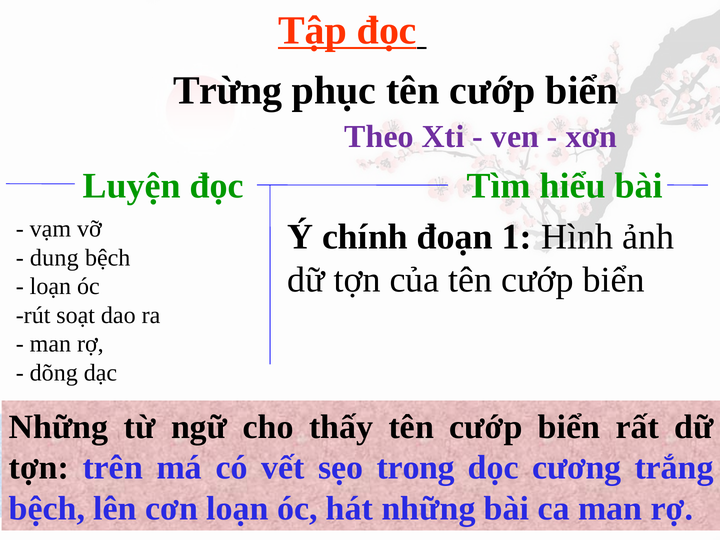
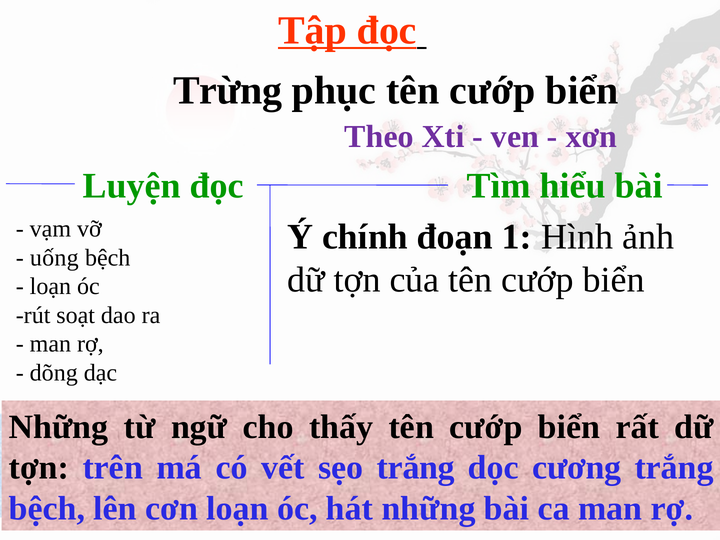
dung: dung -> uống
sẹo trong: trong -> trắng
